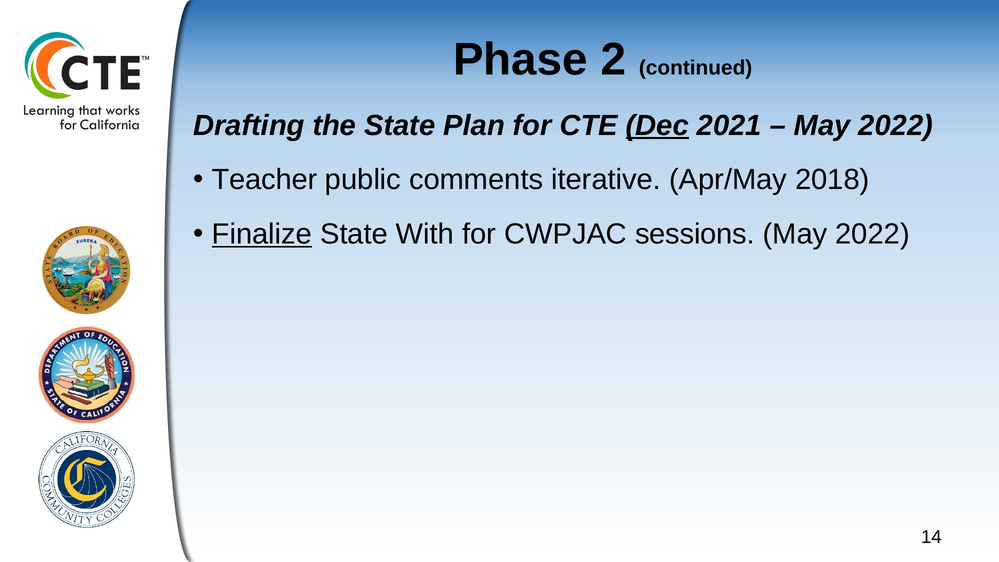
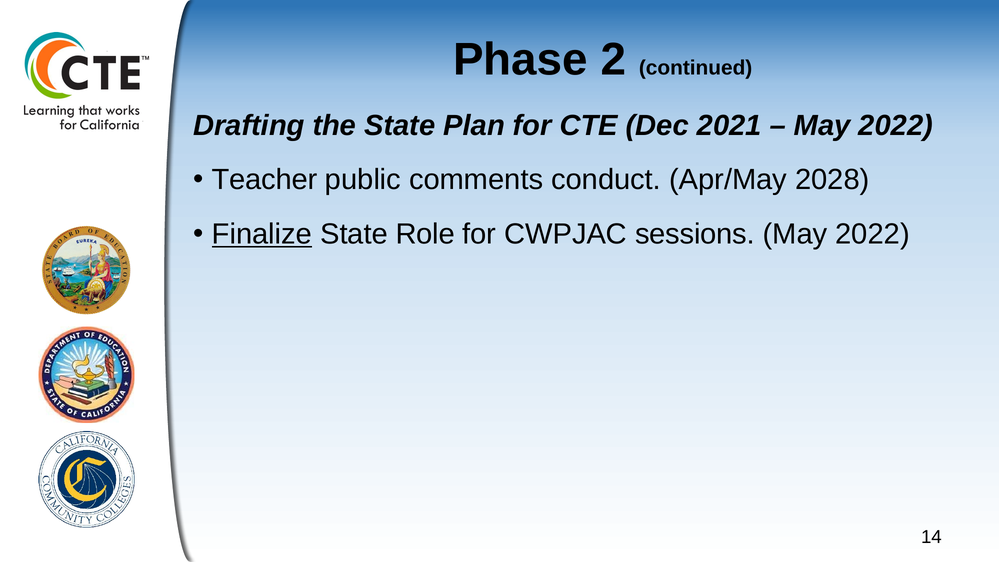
Dec underline: present -> none
iterative: iterative -> conduct
2018: 2018 -> 2028
With: With -> Role
